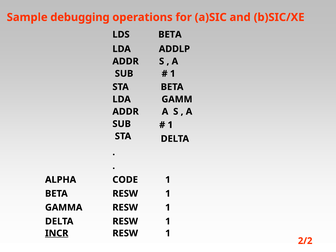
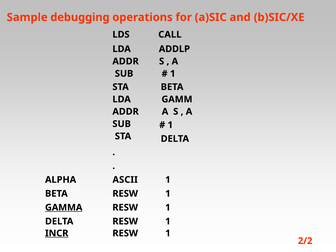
LDS BETA: BETA -> CALL
CODE: CODE -> ASCII
GAMMA underline: none -> present
